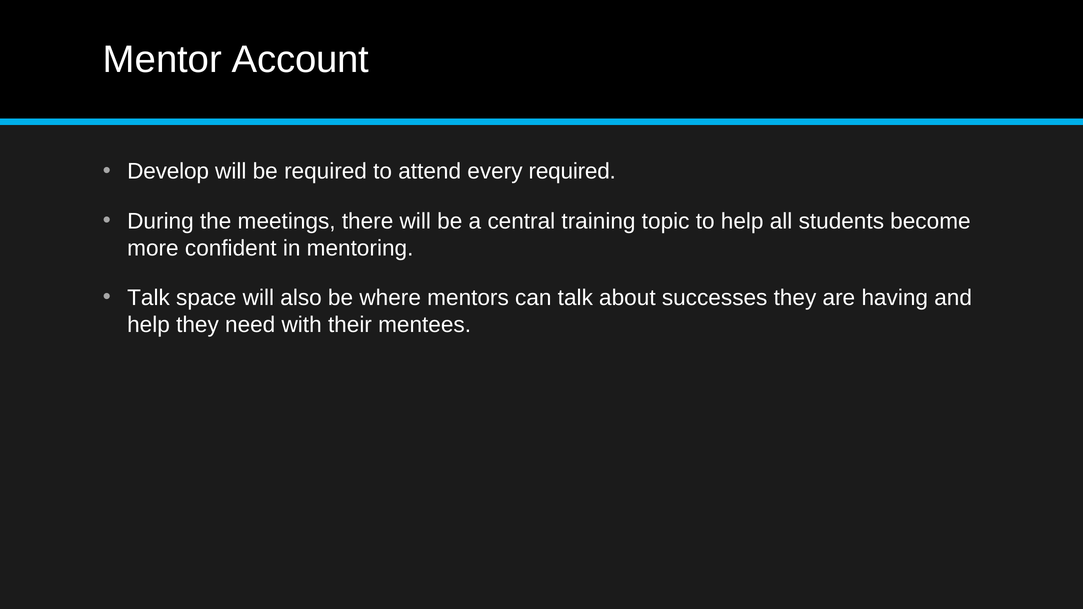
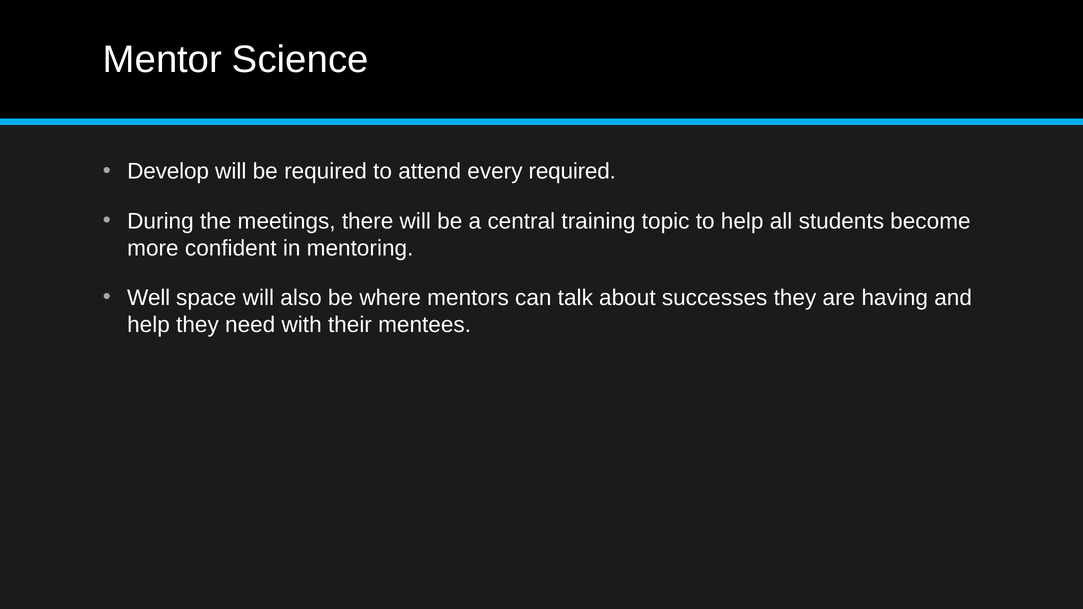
Account: Account -> Science
Talk at (149, 298): Talk -> Well
